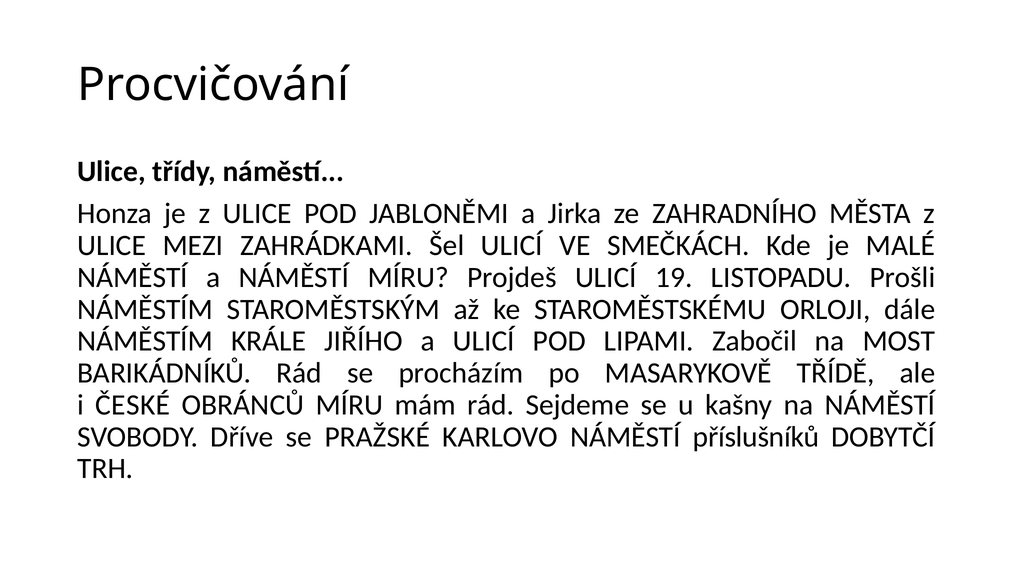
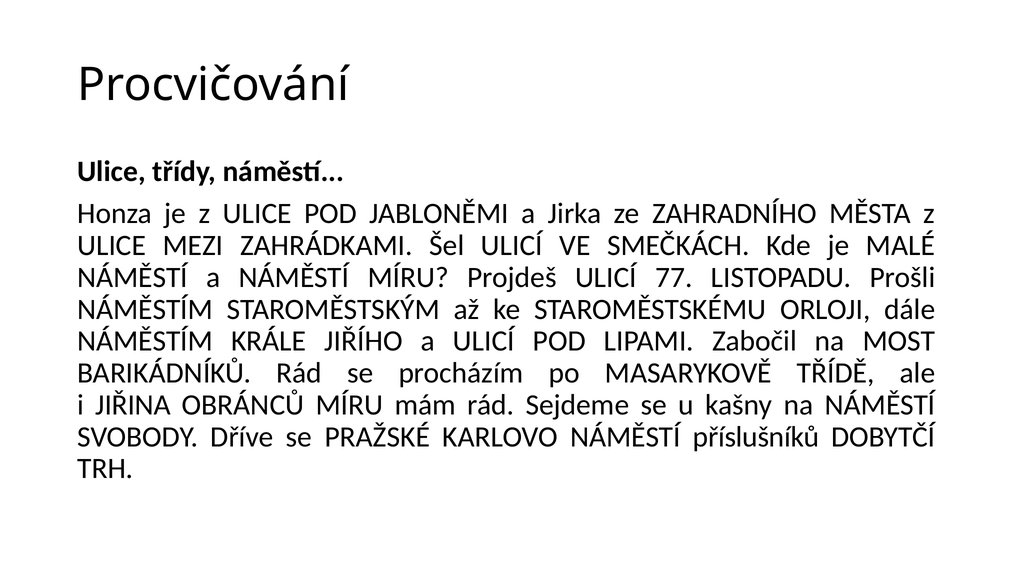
19: 19 -> 77
ČESKÉ: ČESKÉ -> JIŘINA
